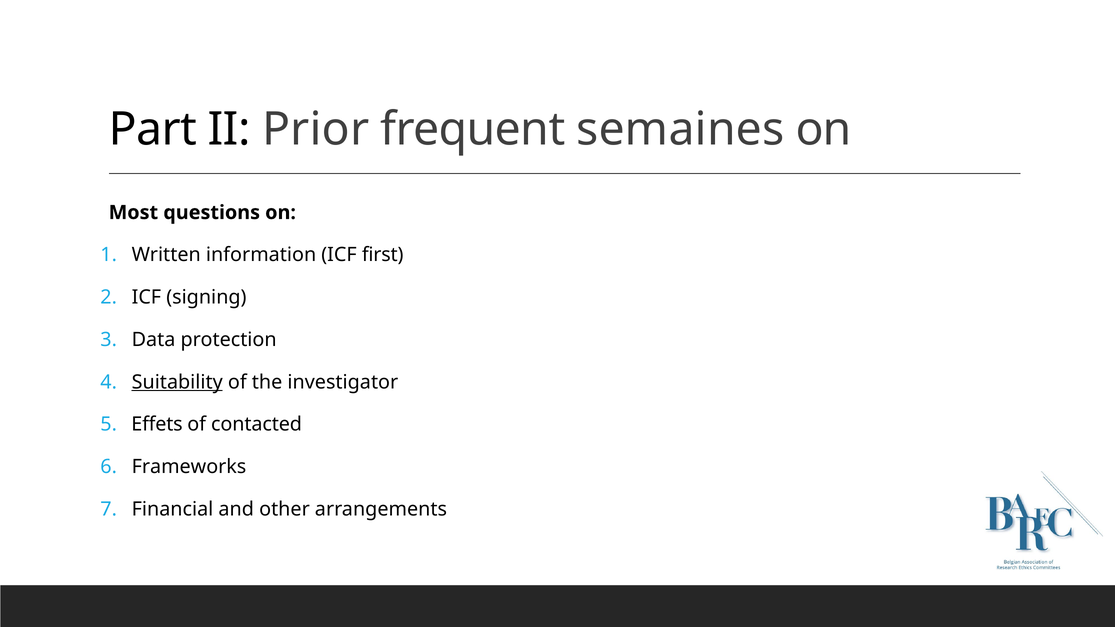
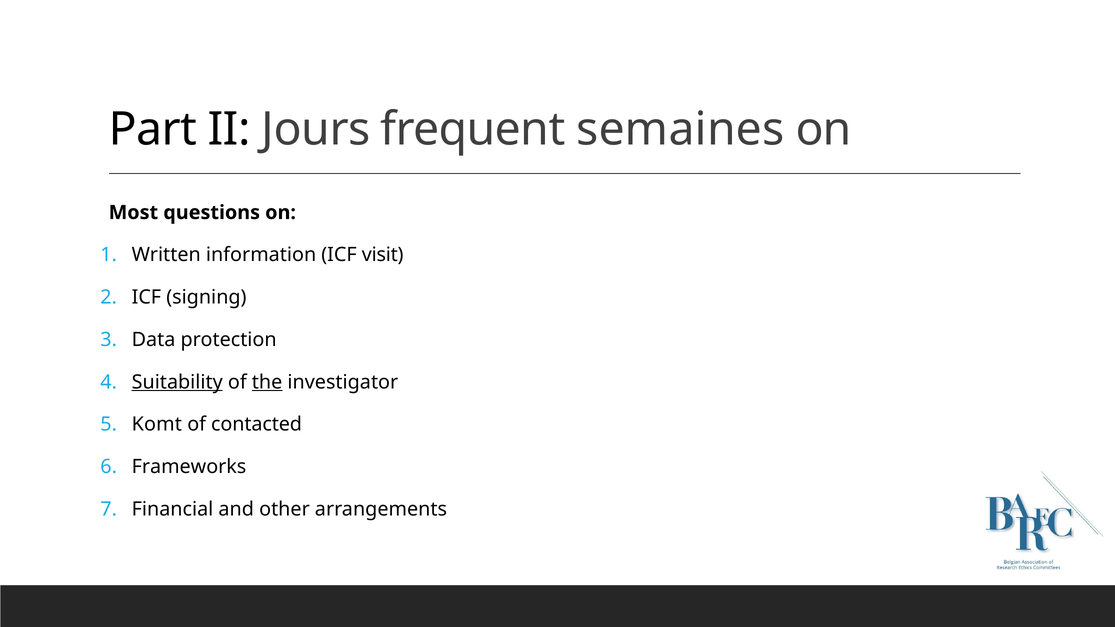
Prior: Prior -> Jours
first: first -> visit
the underline: none -> present
Effets: Effets -> Komt
